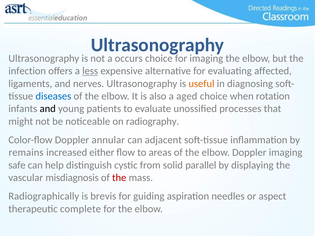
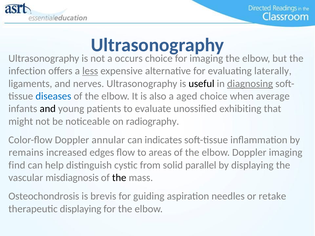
affected: affected -> laterally
useful colour: orange -> black
diagnosing underline: none -> present
rotation: rotation -> average
processes: processes -> exhibiting
adjacent: adjacent -> indicates
either: either -> edges
safe: safe -> find
the at (119, 178) colour: red -> black
Radiographically: Radiographically -> Osteochondrosis
aspect: aspect -> retake
therapeutic complete: complete -> displaying
